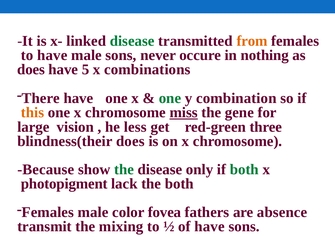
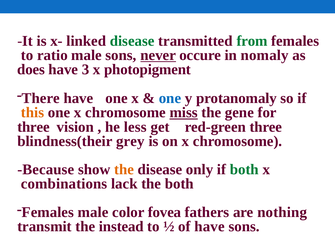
from colour: orange -> green
to have: have -> ratio
never underline: none -> present
nothing: nothing -> nomaly
5: 5 -> 3
combinations: combinations -> photopigment
one at (170, 98) colour: green -> blue
combination: combination -> protanomaly
large at (33, 127): large -> three
blindness(their does: does -> grey
the at (124, 170) colour: green -> orange
photopigment: photopigment -> combinations
absence: absence -> nothing
mixing: mixing -> instead
